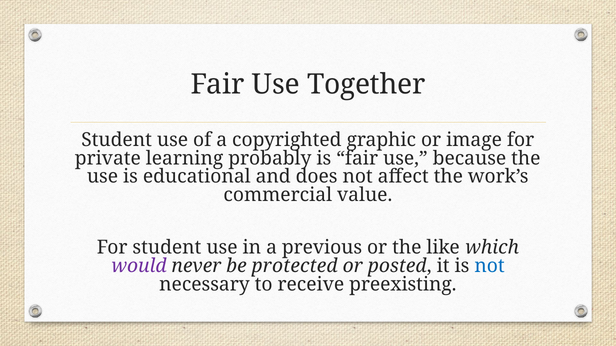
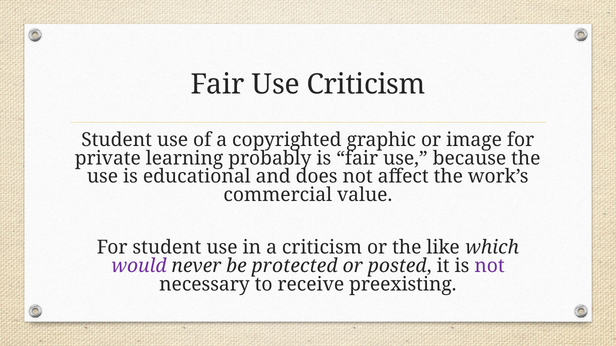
Use Together: Together -> Criticism
a previous: previous -> criticism
not at (490, 266) colour: blue -> purple
